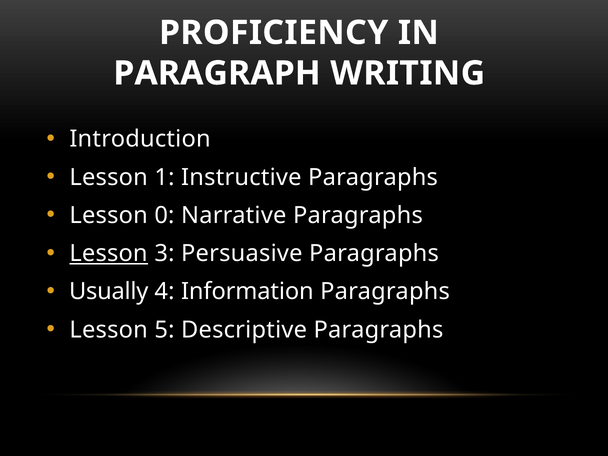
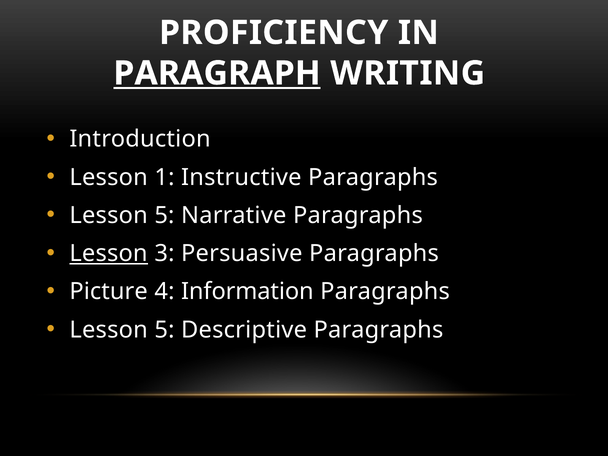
PARAGRAPH underline: none -> present
0 at (164, 215): 0 -> 5
Usually: Usually -> Picture
